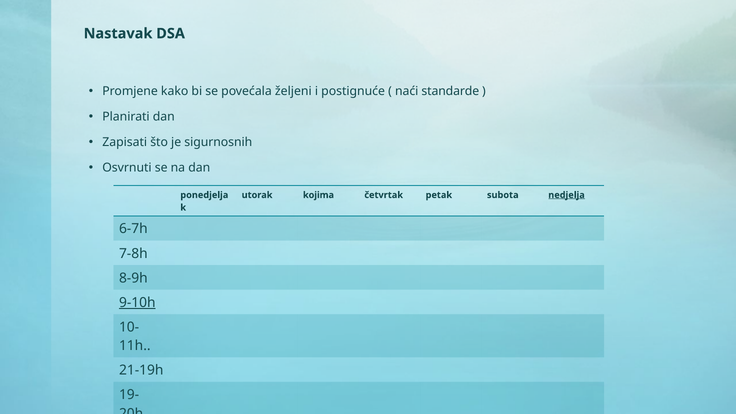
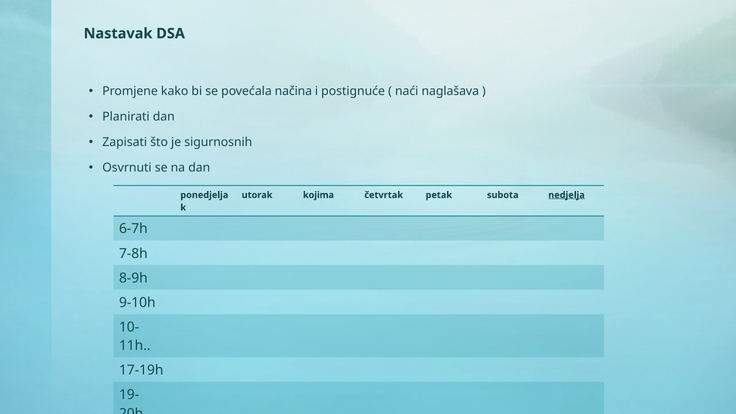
željeni: željeni -> načina
standarde: standarde -> naglašava
9-10h underline: present -> none
21-19h: 21-19h -> 17-19h
